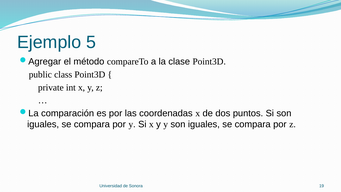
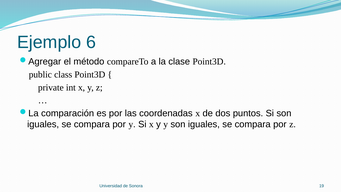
5: 5 -> 6
